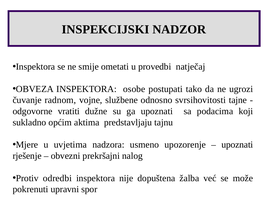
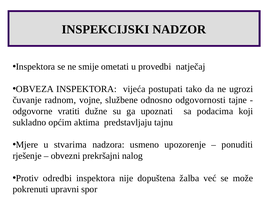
osobe: osobe -> vijeća
svrsihovitosti: svrsihovitosti -> odgovornosti
uvjetima: uvjetima -> stvarima
upoznati at (237, 145): upoznati -> ponuditi
